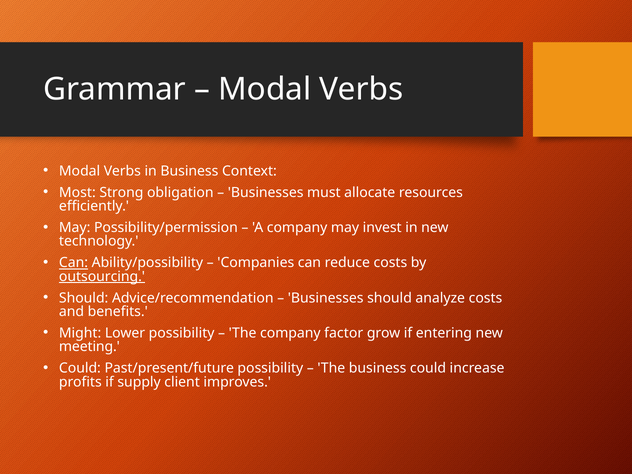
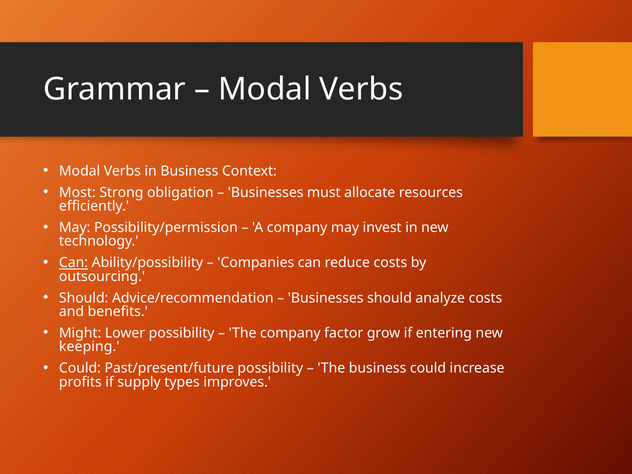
outsourcing underline: present -> none
meeting: meeting -> keeping
client: client -> types
